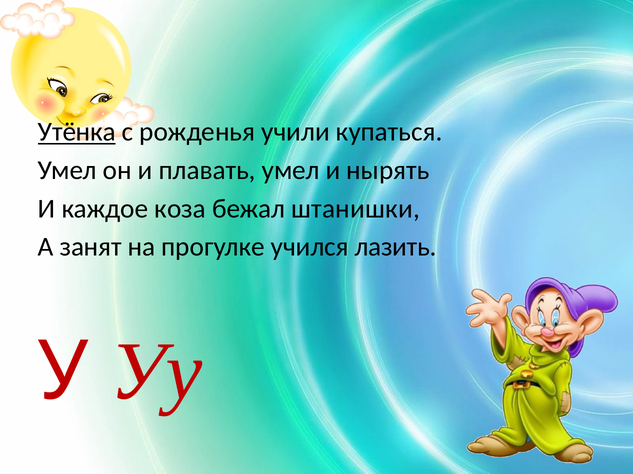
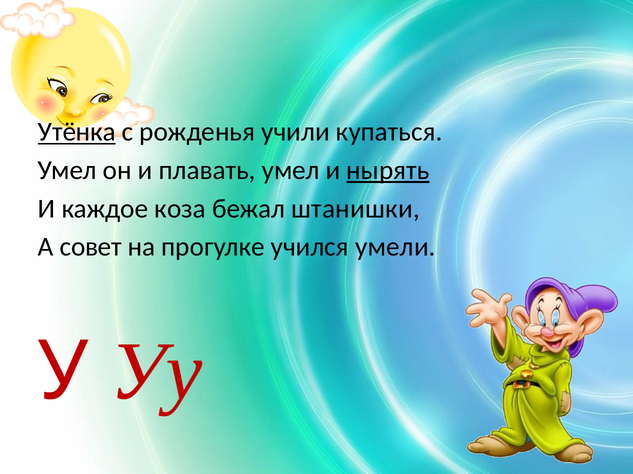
нырять underline: none -> present
занят: занят -> совет
лазить: лазить -> умели
